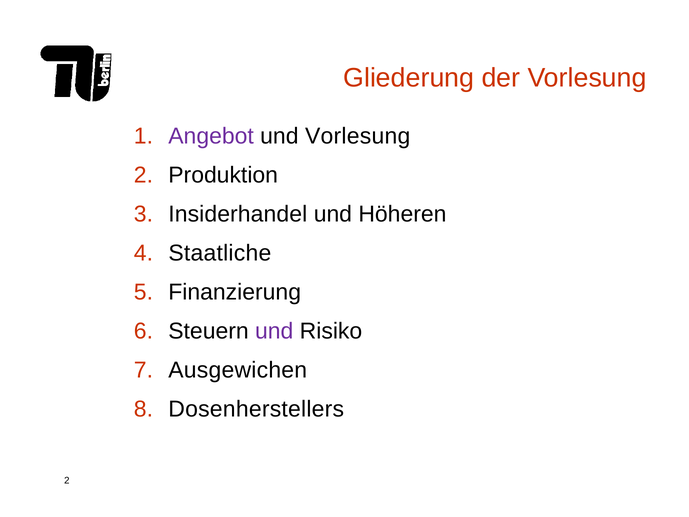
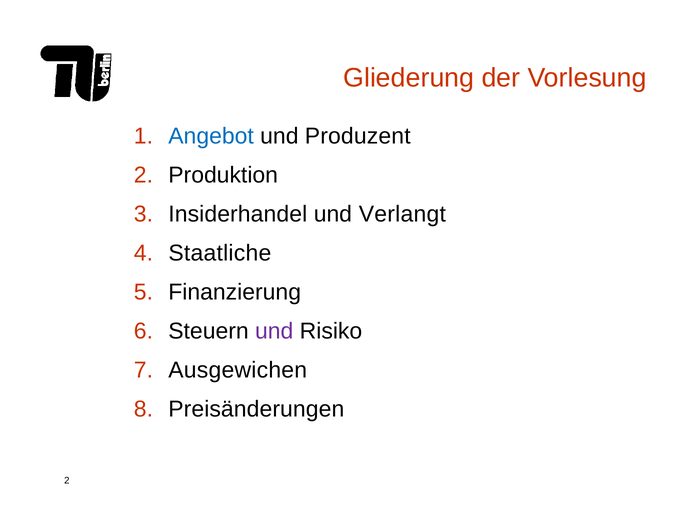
Angebot colour: purple -> blue
und Vorlesung: Vorlesung -> Produzent
Höheren: Höheren -> Verlangt
Dosenherstellers: Dosenherstellers -> Preisänderungen
